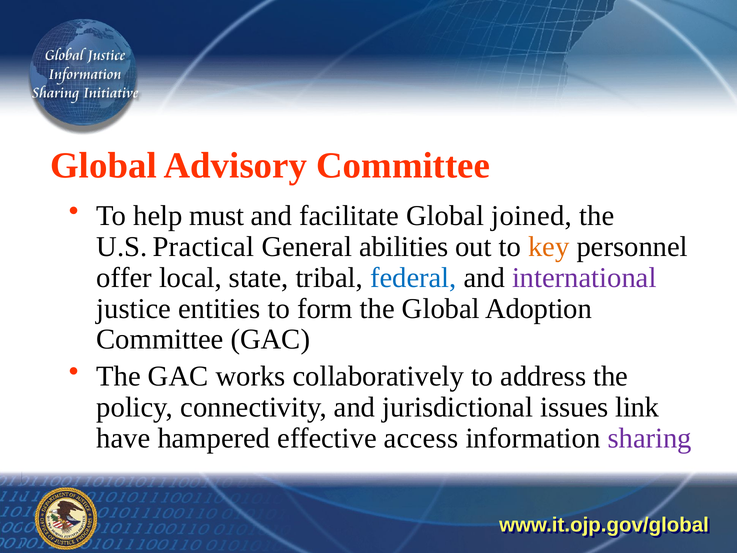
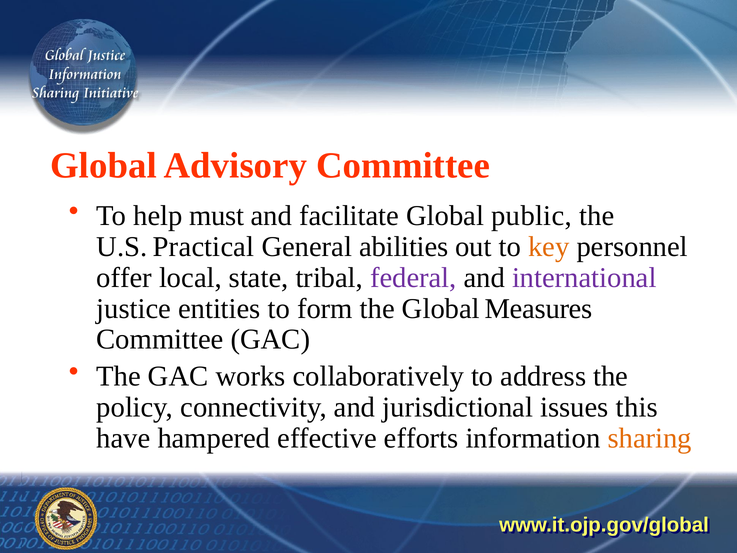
joined: joined -> public
federal colour: blue -> purple
Adoption: Adoption -> Measures
link: link -> this
access: access -> efforts
sharing colour: purple -> orange
